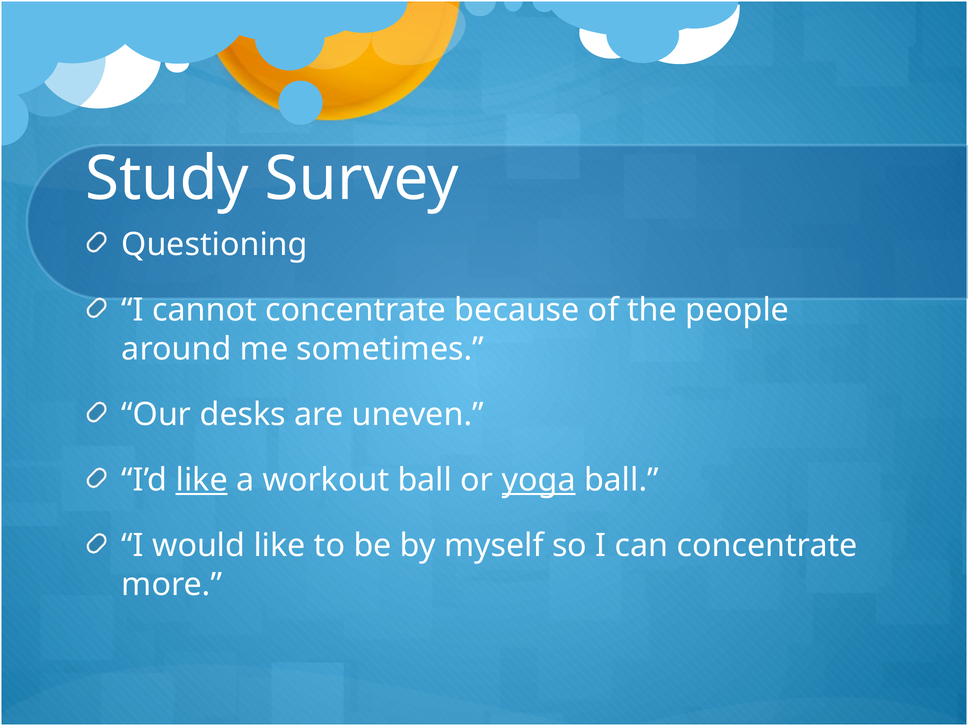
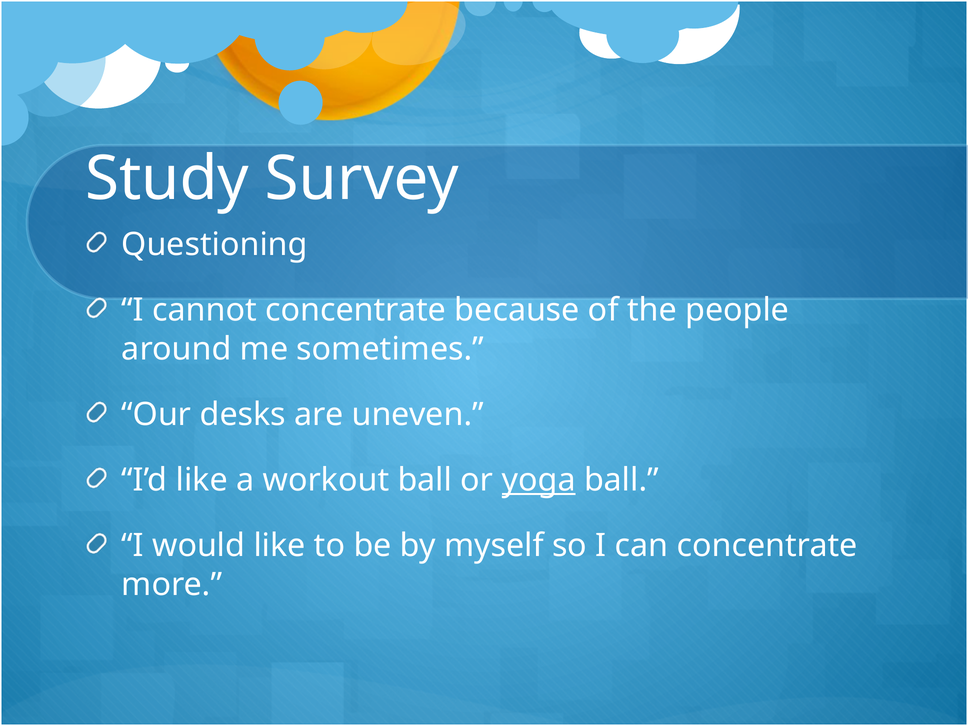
like at (202, 480) underline: present -> none
